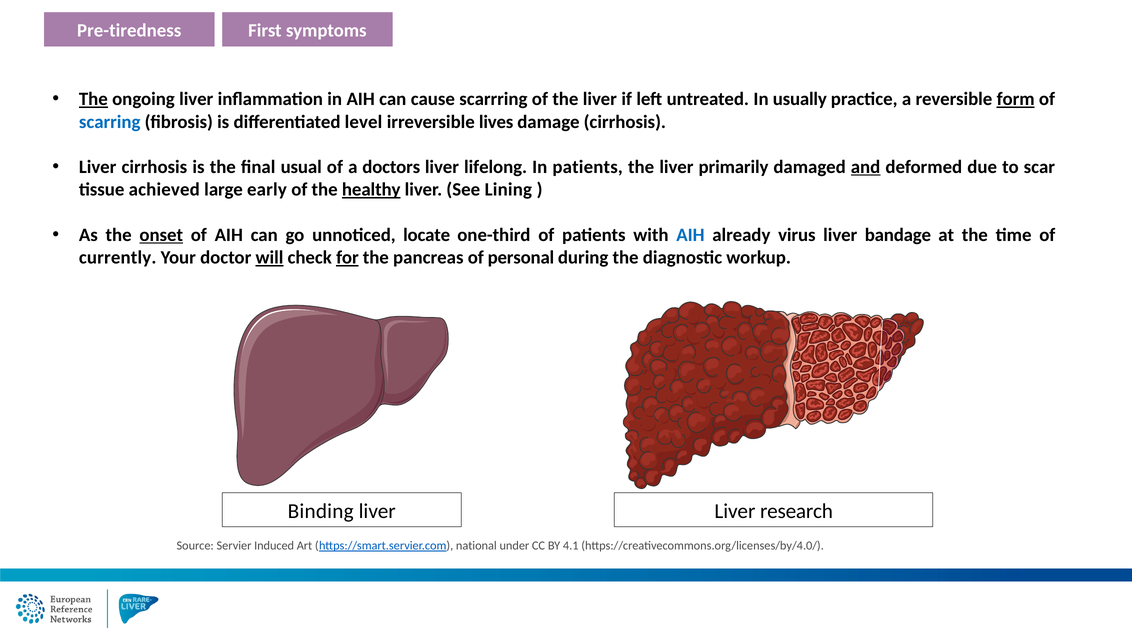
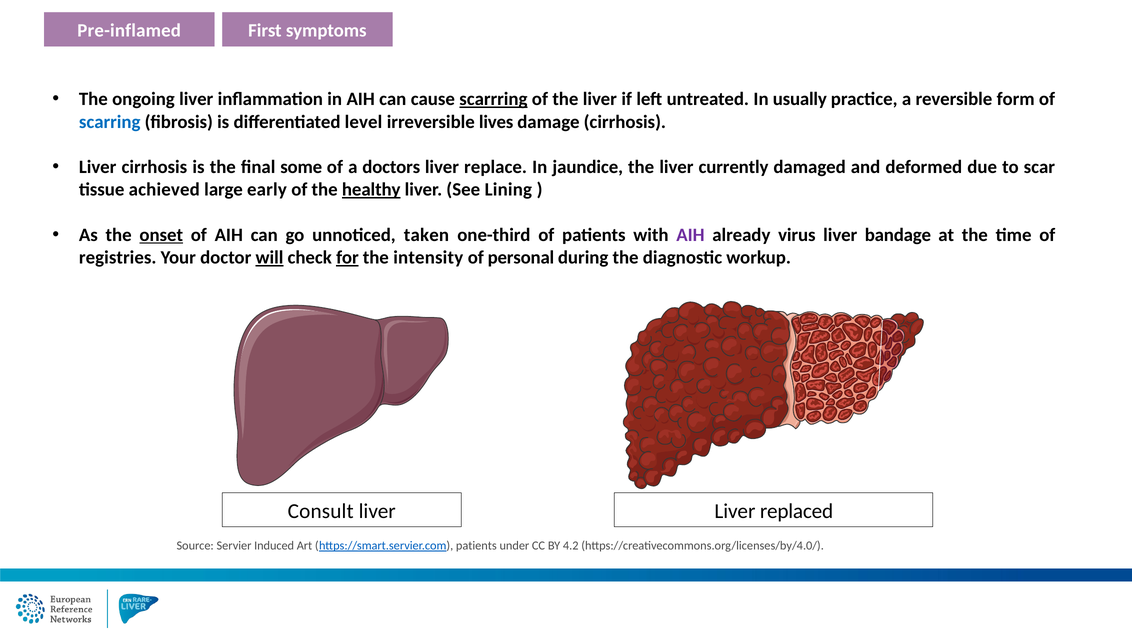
Pre-tiredness: Pre-tiredness -> Pre-inflamed
The at (93, 99) underline: present -> none
scarrring underline: none -> present
form underline: present -> none
usual: usual -> some
lifelong: lifelong -> replace
In patients: patients -> jaundice
primarily: primarily -> currently
and underline: present -> none
locate: locate -> taken
AIH at (690, 235) colour: blue -> purple
currently: currently -> registries
pancreas: pancreas -> intensity
Binding: Binding -> Consult
research: research -> replaced
https://smart.servier.com national: national -> patients
4.1: 4.1 -> 4.2
